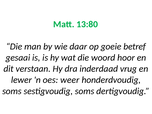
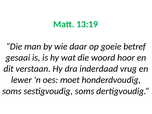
13:80: 13:80 -> 13:19
weer: weer -> moet
